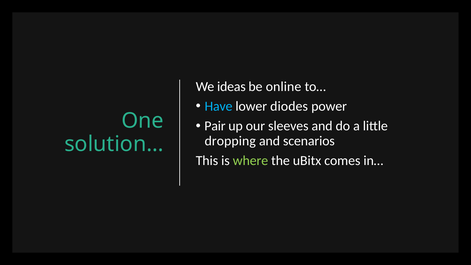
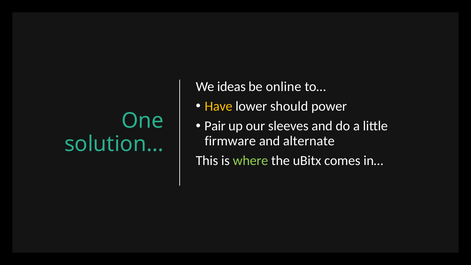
Have colour: light blue -> yellow
diodes: diodes -> should
dropping: dropping -> firmware
scenarios: scenarios -> alternate
